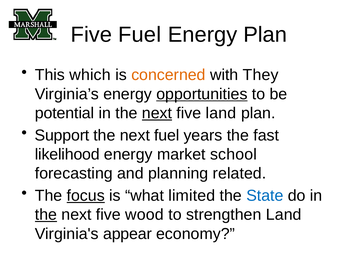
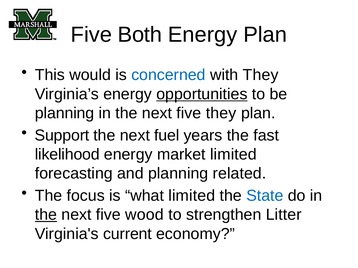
Five Fuel: Fuel -> Both
which: which -> would
concerned colour: orange -> blue
potential at (65, 113): potential -> planning
next at (157, 113) underline: present -> none
five land: land -> they
market school: school -> limited
focus underline: present -> none
strengthen Land: Land -> Litter
appear: appear -> current
